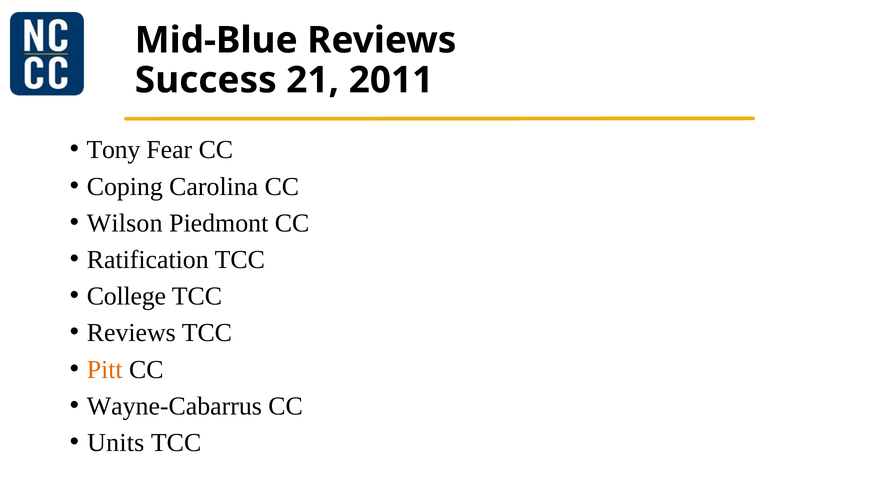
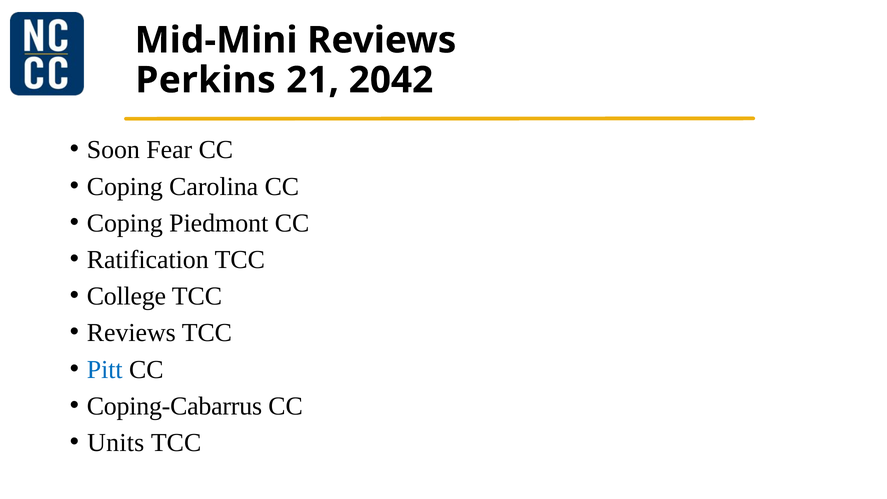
Mid-Blue: Mid-Blue -> Mid-Mini
Success: Success -> Perkins
2011: 2011 -> 2042
Tony: Tony -> Soon
Wilson at (125, 223): Wilson -> Coping
Pitt colour: orange -> blue
Wayne-Cabarrus: Wayne-Cabarrus -> Coping-Cabarrus
